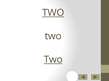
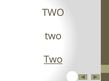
TWO at (53, 13) underline: present -> none
